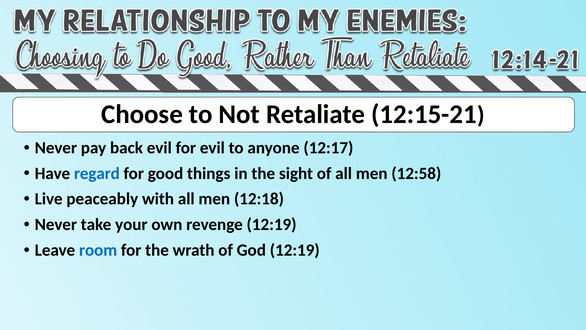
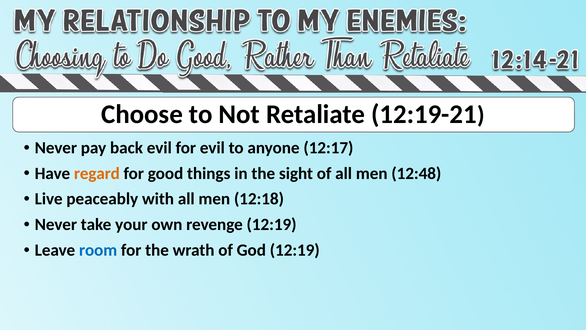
12:15-21: 12:15-21 -> 12:19-21
regard colour: blue -> orange
12:58: 12:58 -> 12:48
